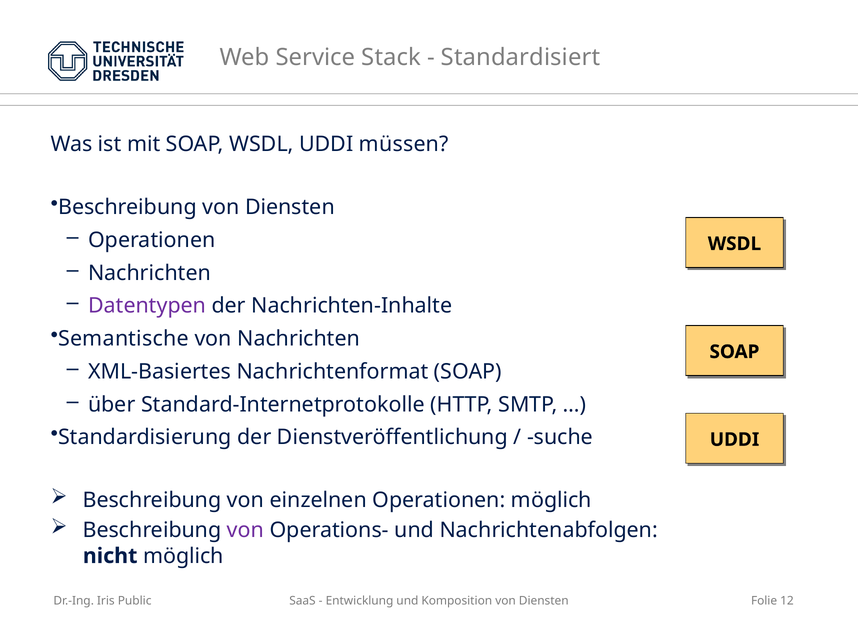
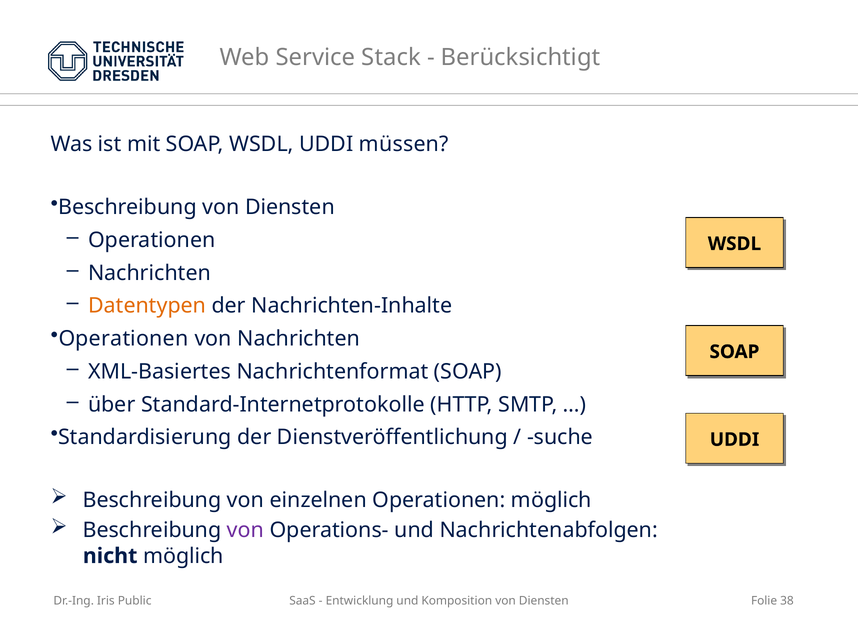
Standardisiert: Standardisiert -> Berücksichtigt
Datentypen colour: purple -> orange
Semantische at (123, 339): Semantische -> Operationen
12: 12 -> 38
